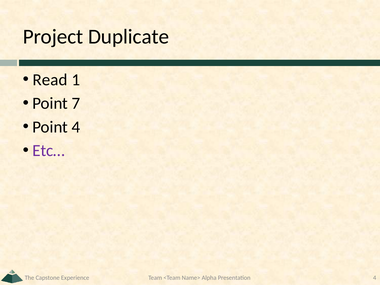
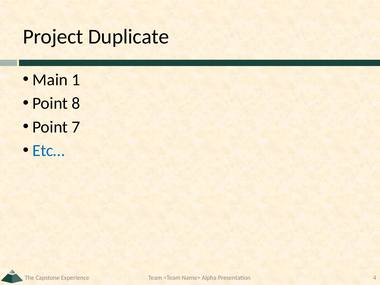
Read: Read -> Main
7: 7 -> 8
Point 4: 4 -> 7
Etc… colour: purple -> blue
